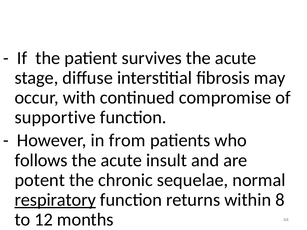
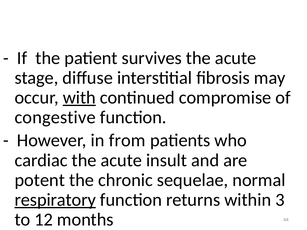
with underline: none -> present
supportive: supportive -> congestive
follows: follows -> cardiac
8: 8 -> 3
